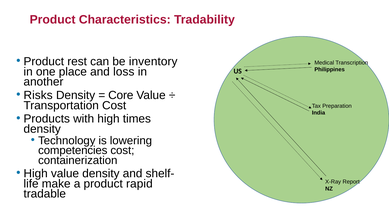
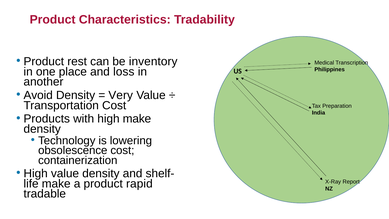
Risks: Risks -> Avoid
Core: Core -> Very
high times: times -> make
competencies: competencies -> obsolescence
